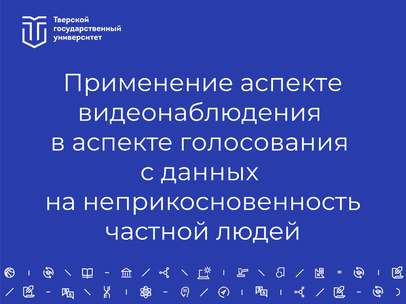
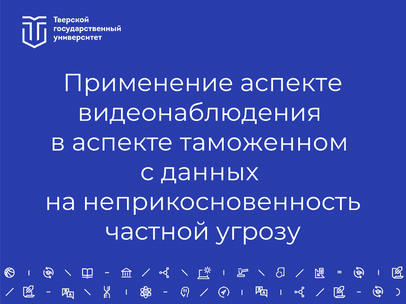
голосования: голосования -> таможенном
людей: людей -> угрозу
